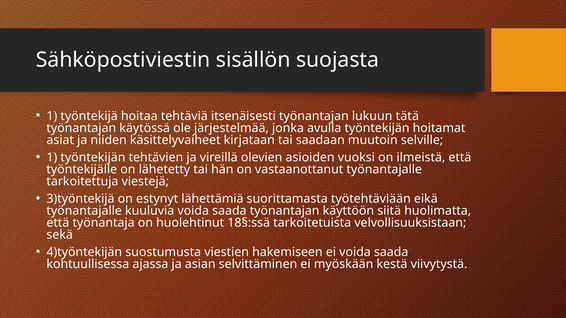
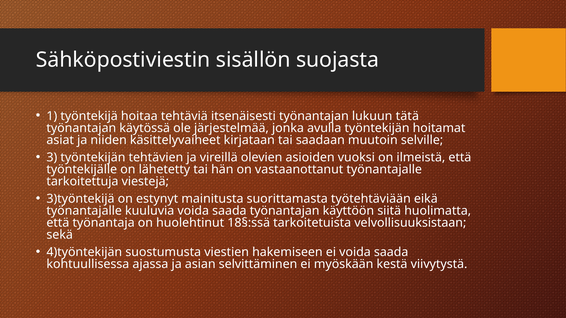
1 at (52, 158): 1 -> 3
lähettämiä: lähettämiä -> mainitusta
